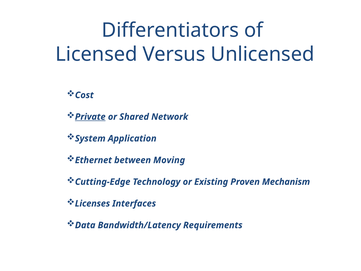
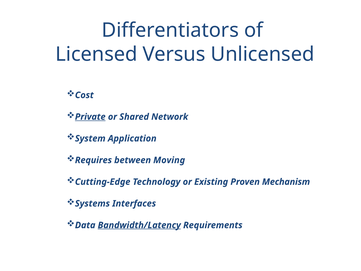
Ethernet: Ethernet -> Requires
Licenses: Licenses -> Systems
Bandwidth/Latency underline: none -> present
